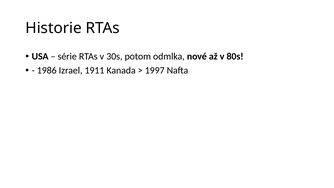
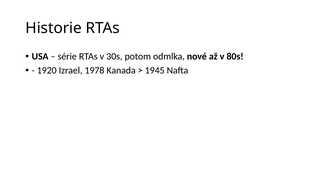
1986: 1986 -> 1920
1911: 1911 -> 1978
1997: 1997 -> 1945
